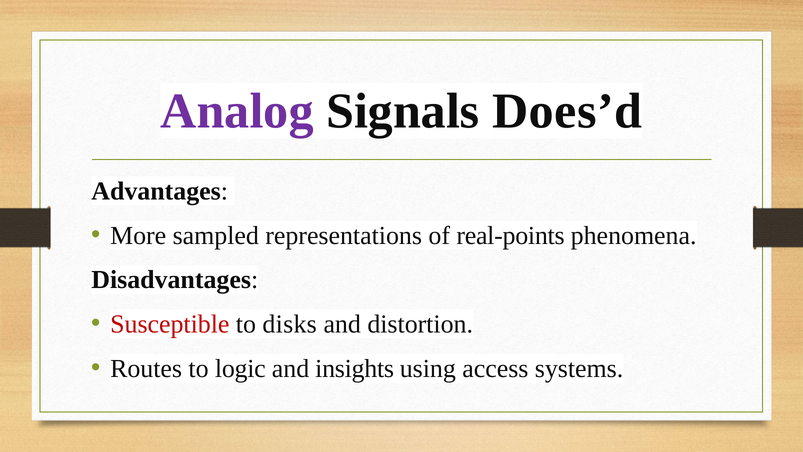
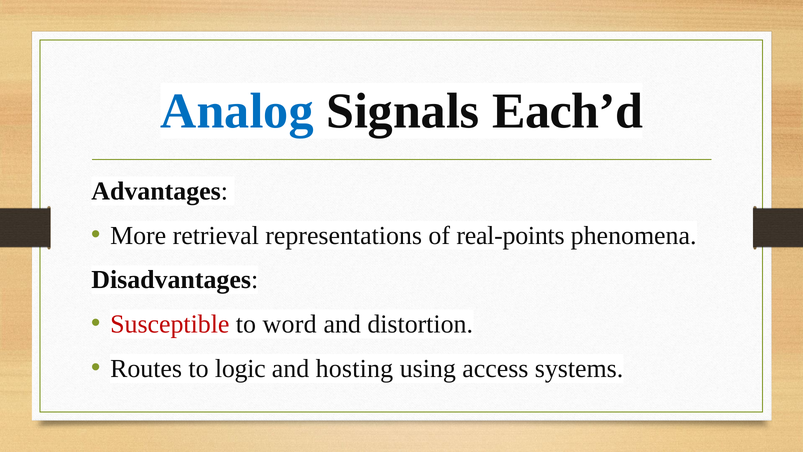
Analog colour: purple -> blue
Does’d: Does’d -> Each’d
sampled: sampled -> retrieval
disks: disks -> word
insights: insights -> hosting
